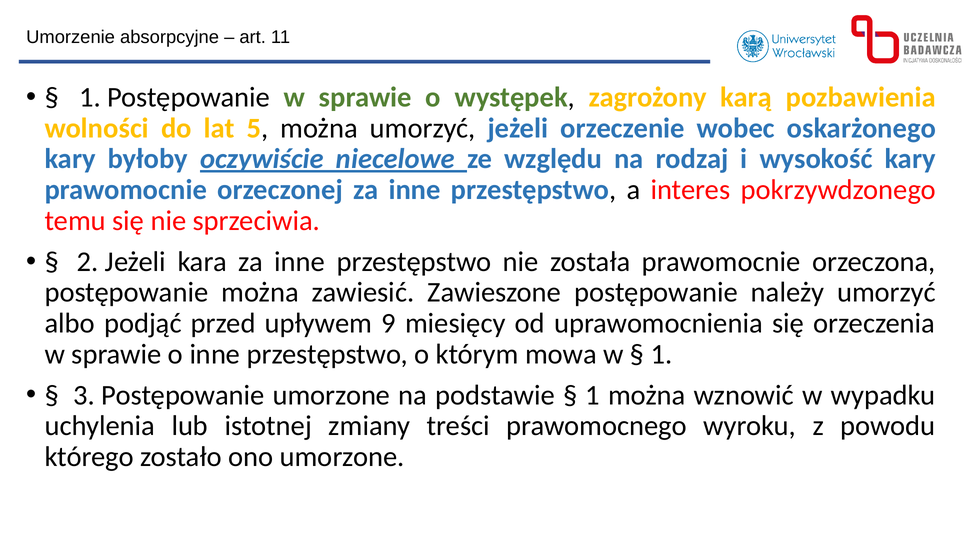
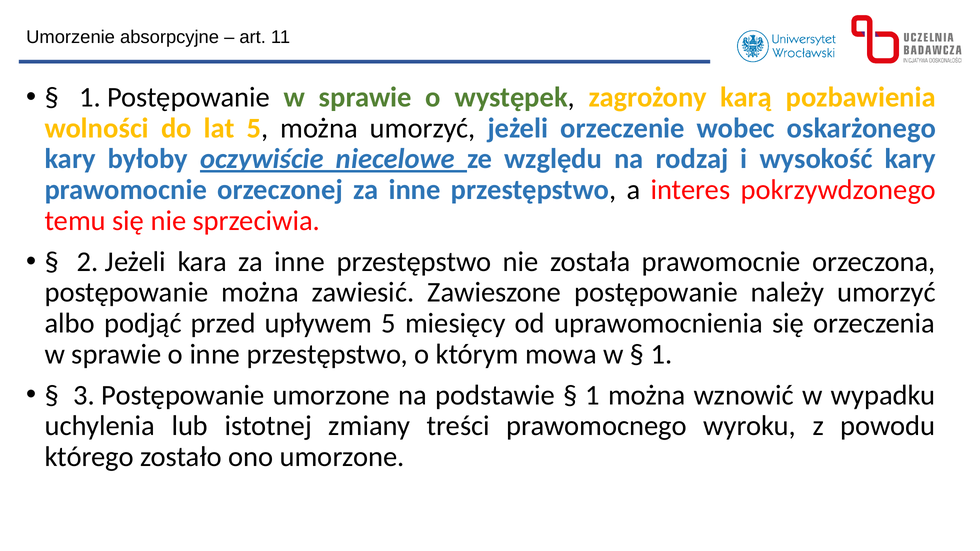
upływem 9: 9 -> 5
